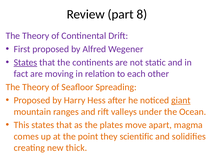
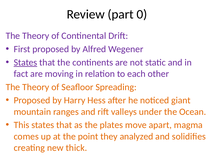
8: 8 -> 0
giant underline: present -> none
scientific: scientific -> analyzed
